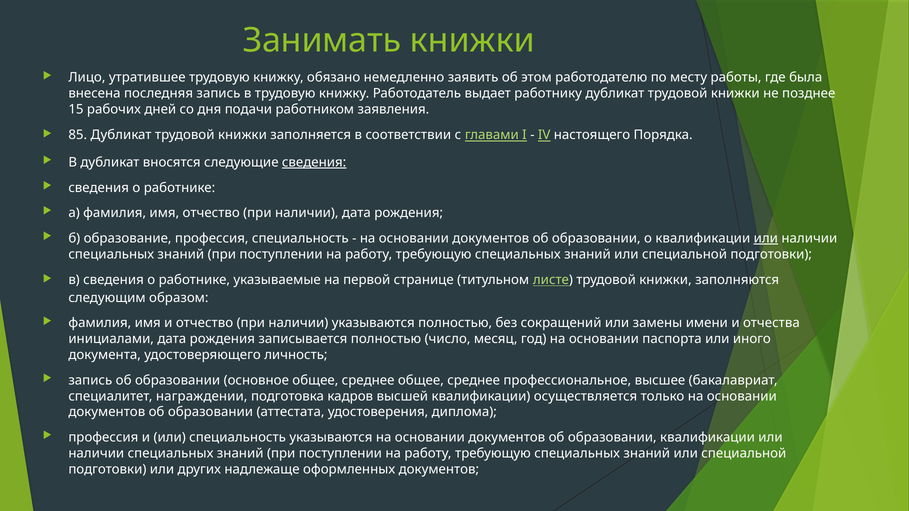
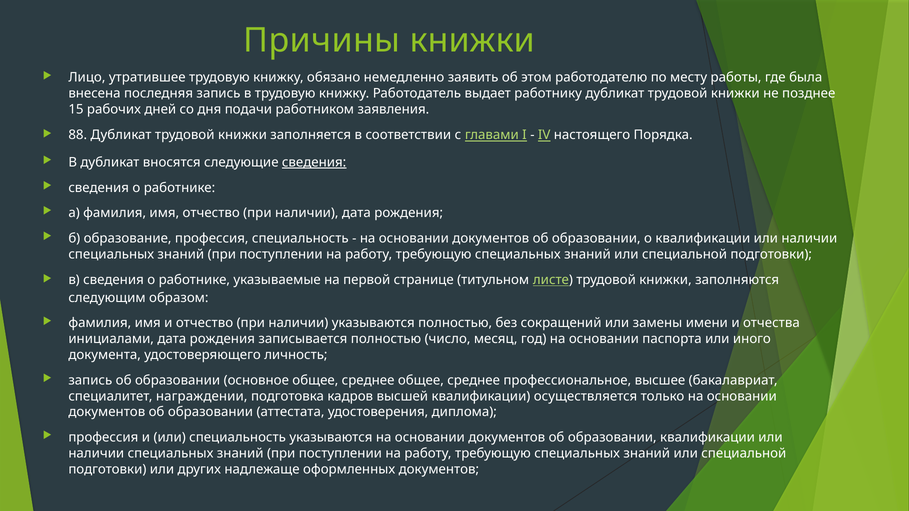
Занимать: Занимать -> Причины
85: 85 -> 88
или at (766, 239) underline: present -> none
